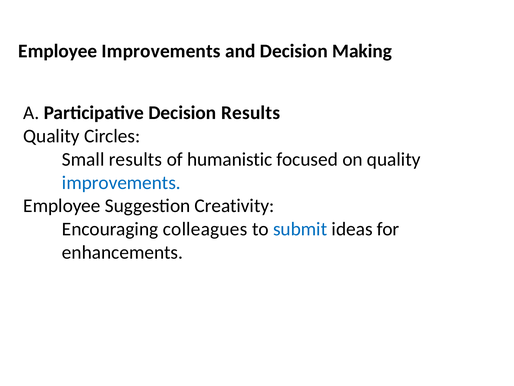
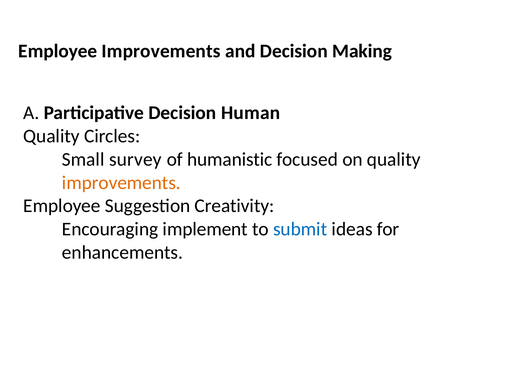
Decision Results: Results -> Human
Small results: results -> survey
improvements at (121, 182) colour: blue -> orange
colleagues: colleagues -> implement
